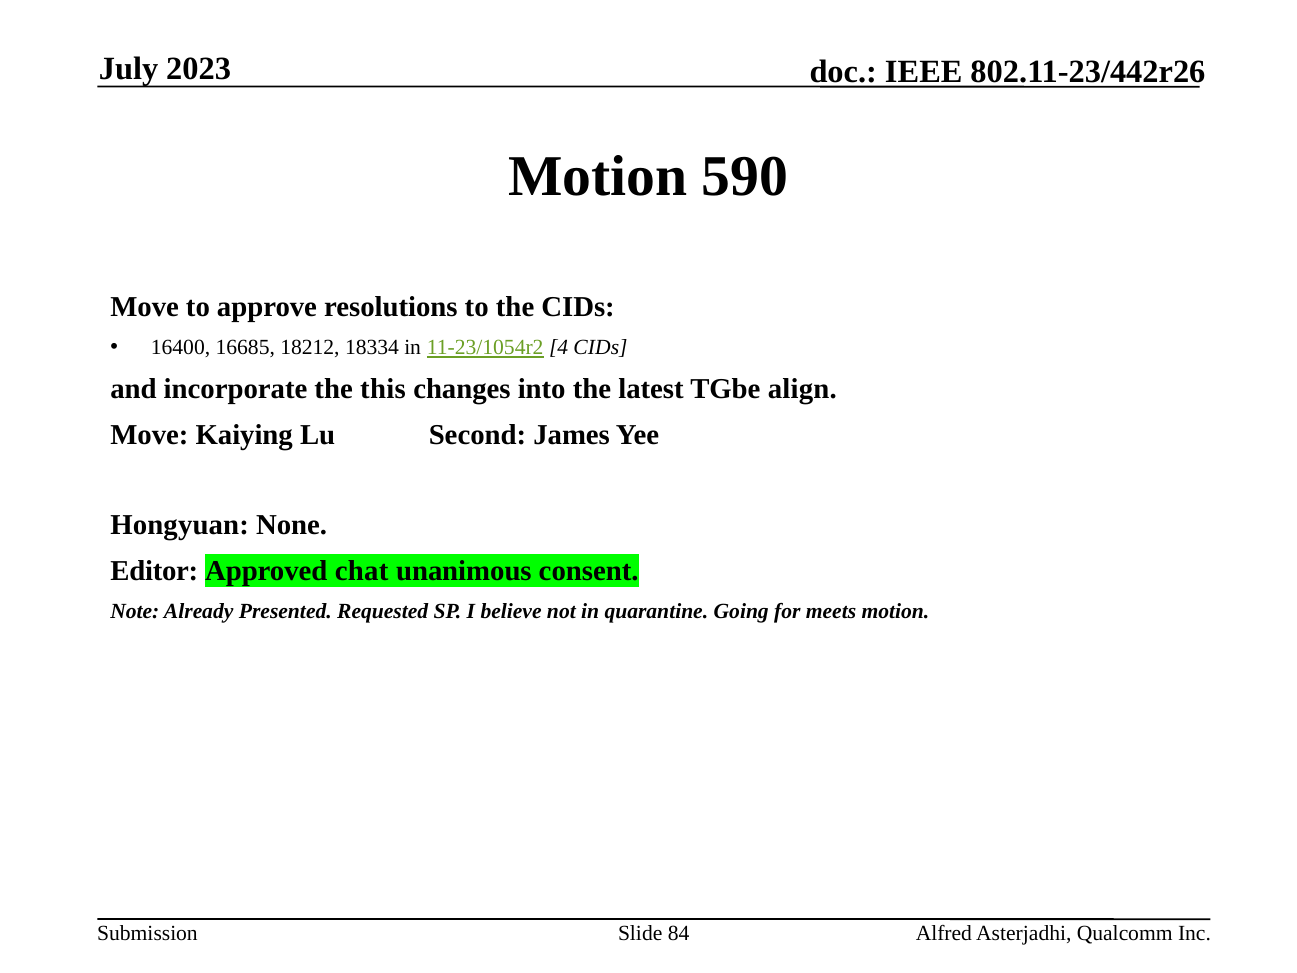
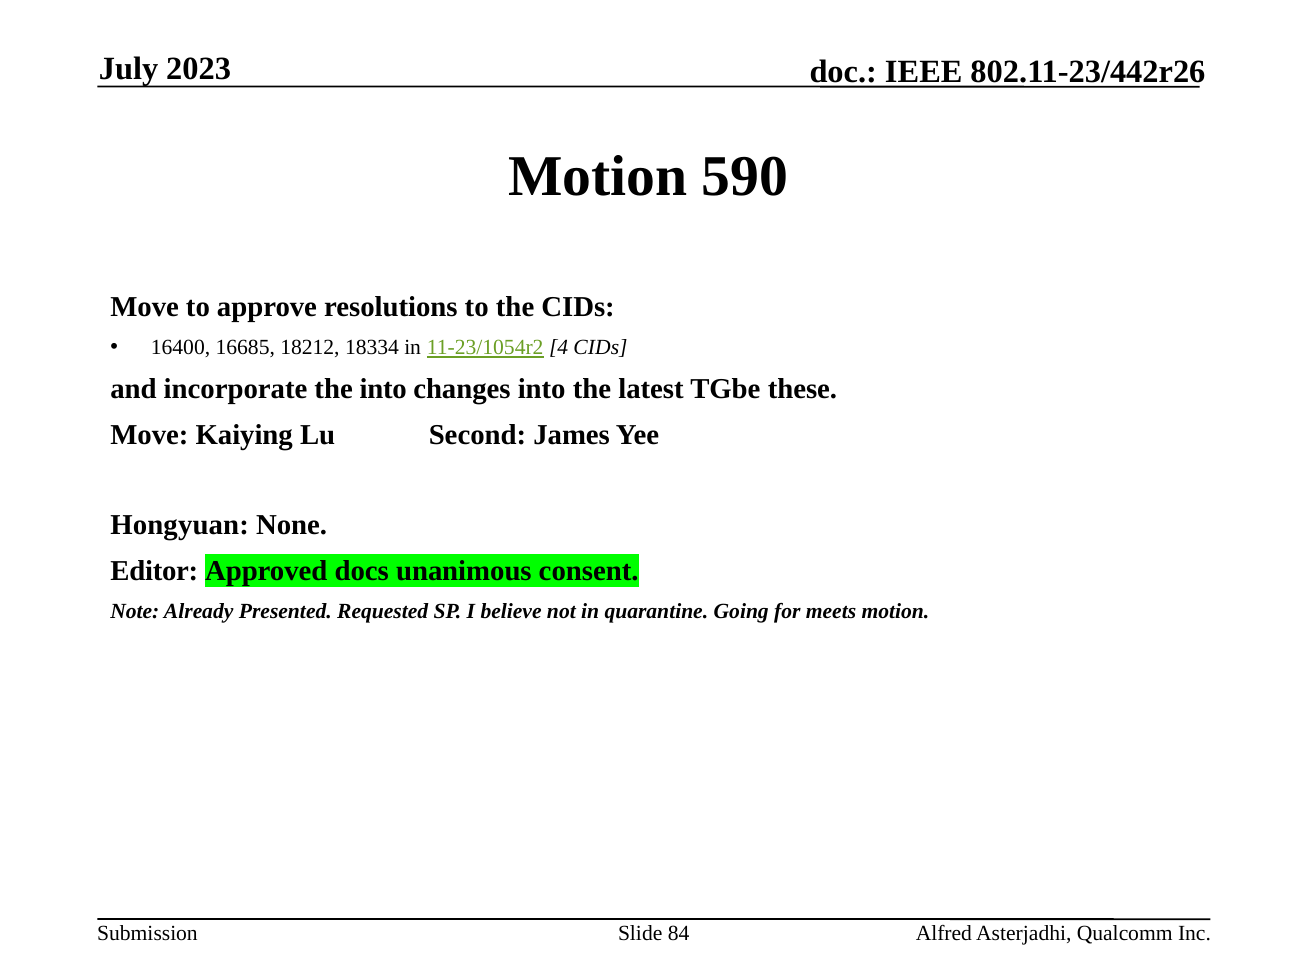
the this: this -> into
align: align -> these
chat: chat -> docs
